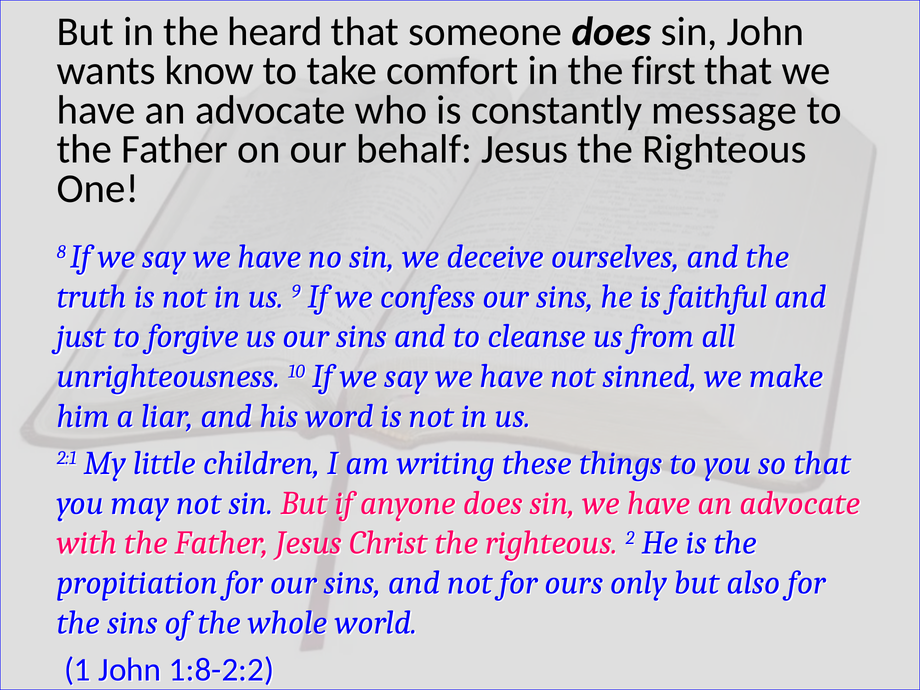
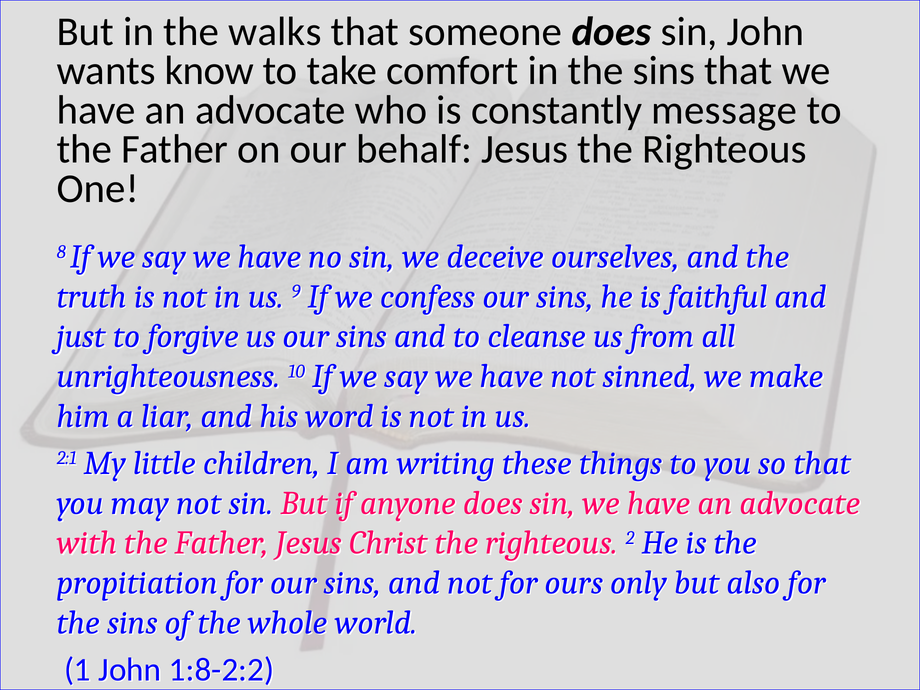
heard: heard -> walks
in the first: first -> sins
